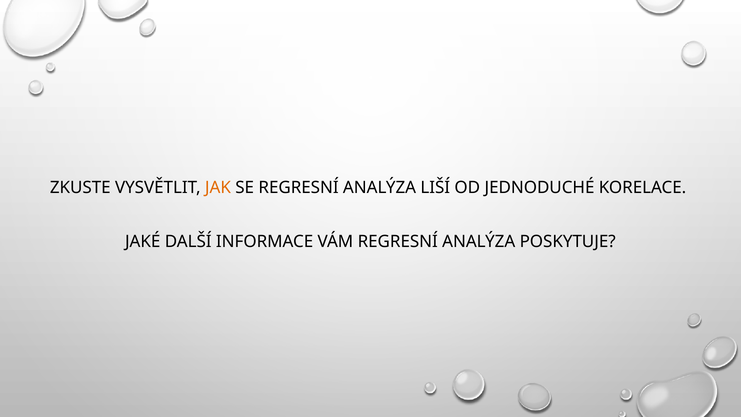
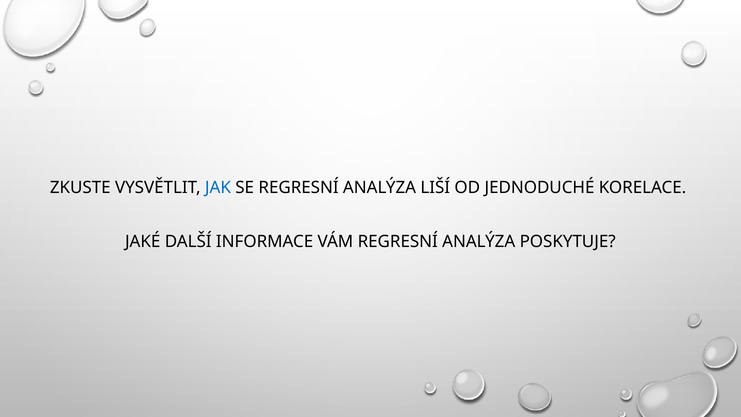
JAK colour: orange -> blue
